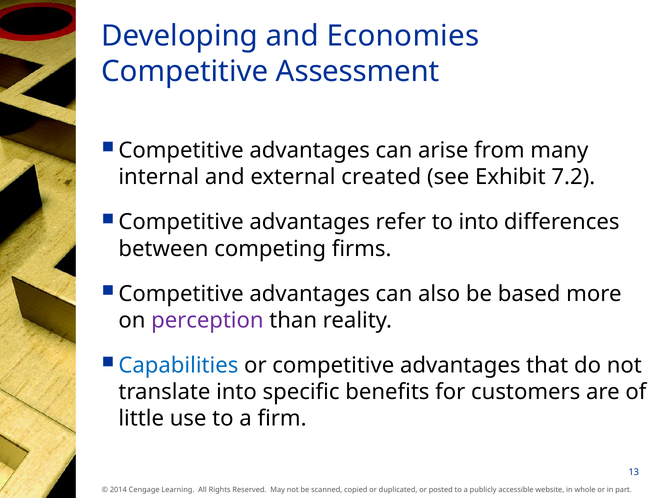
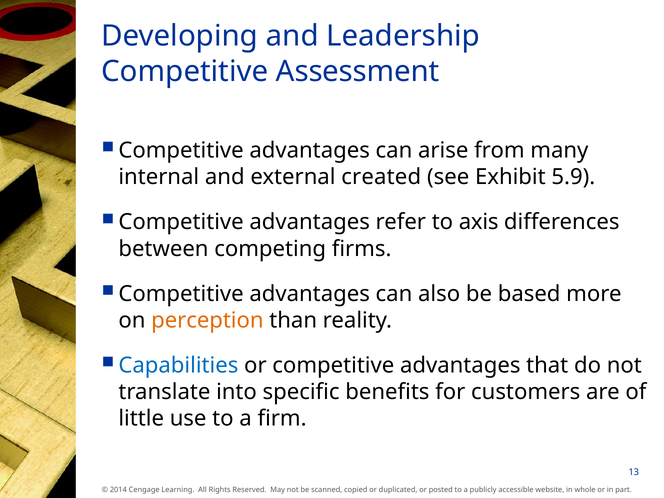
Economies: Economies -> Leadership
7.2: 7.2 -> 5.9
to into: into -> axis
perception colour: purple -> orange
